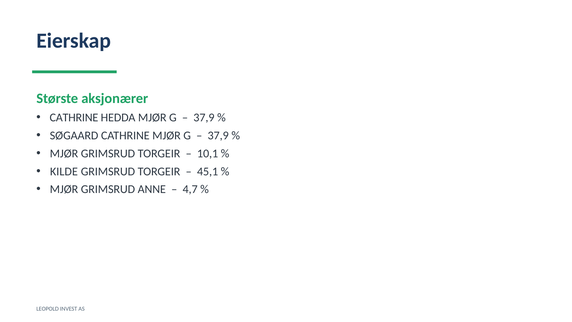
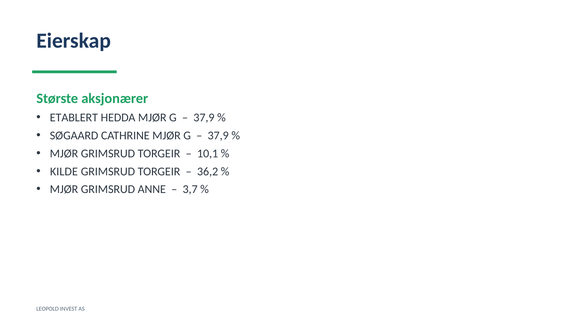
CATHRINE at (74, 118): CATHRINE -> ETABLERT
45,1: 45,1 -> 36,2
4,7: 4,7 -> 3,7
